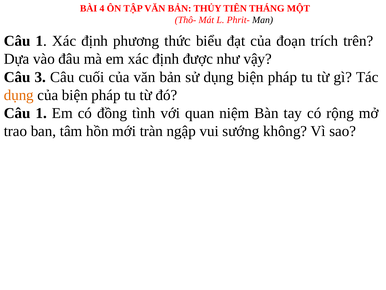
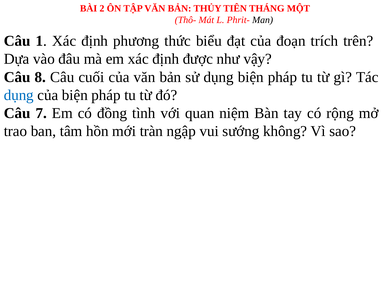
4: 4 -> 2
3: 3 -> 8
dụng at (19, 95) colour: orange -> blue
1 at (41, 113): 1 -> 7
